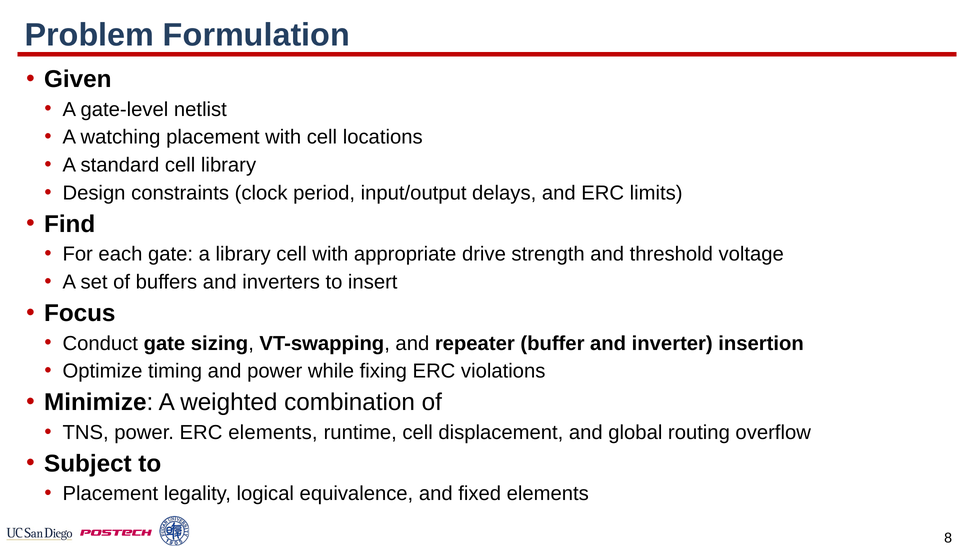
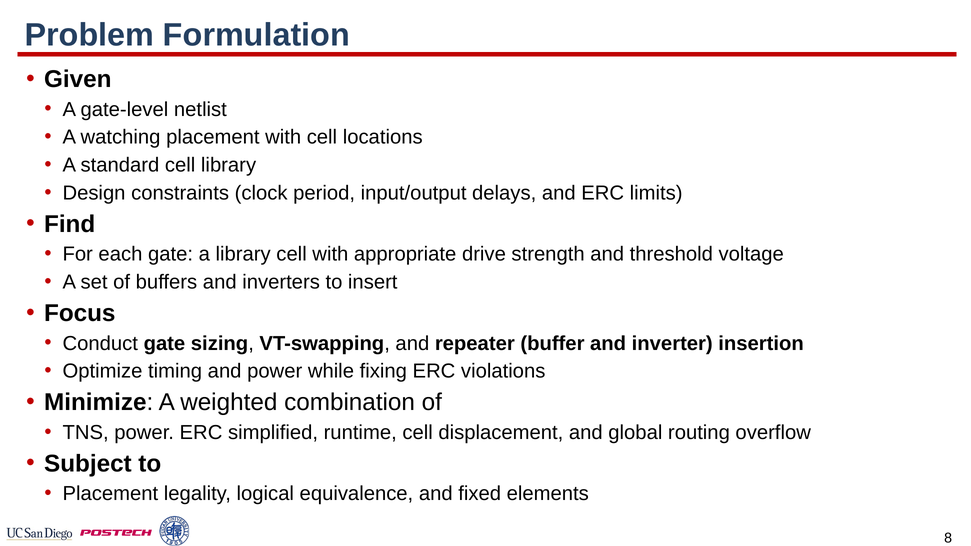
ERC elements: elements -> simplified
